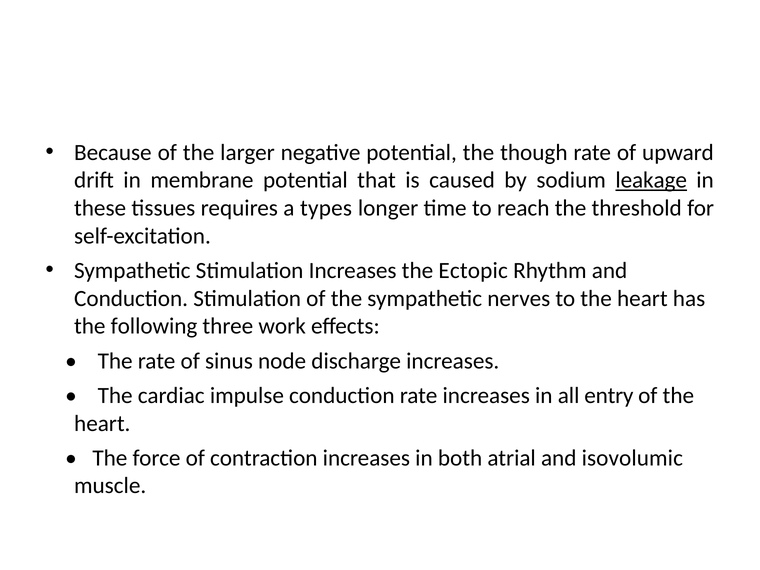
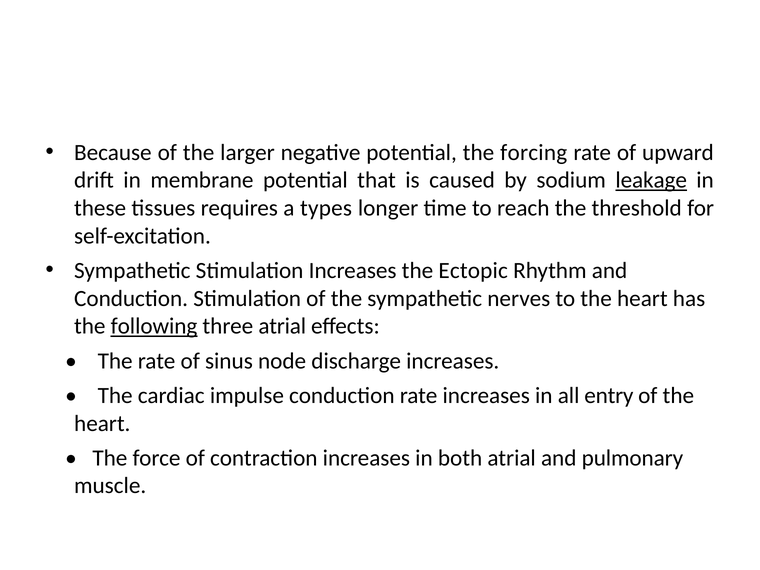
though: though -> forcing
following underline: none -> present
three work: work -> atrial
isovolumic: isovolumic -> pulmonary
